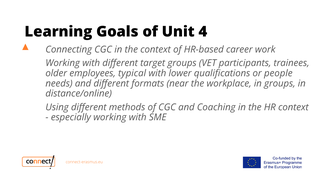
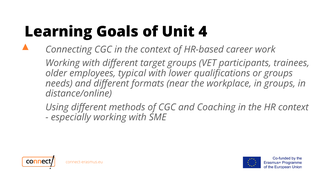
or people: people -> groups
